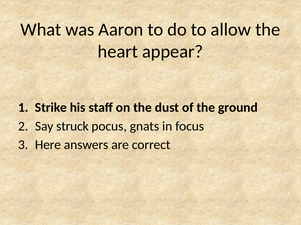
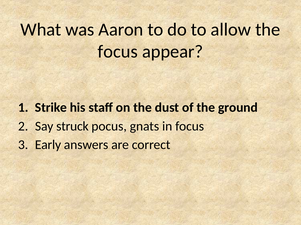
heart at (118, 52): heart -> focus
Here: Here -> Early
